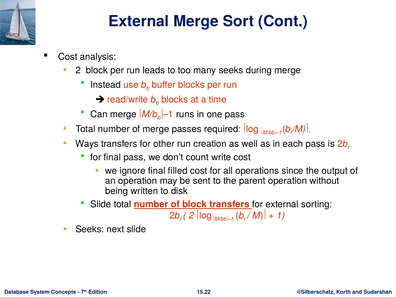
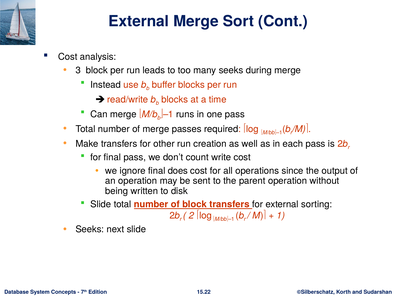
2 at (78, 70): 2 -> 3
Ways: Ways -> Make
filled: filled -> does
